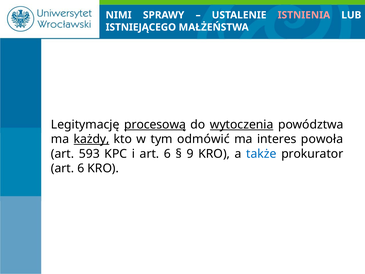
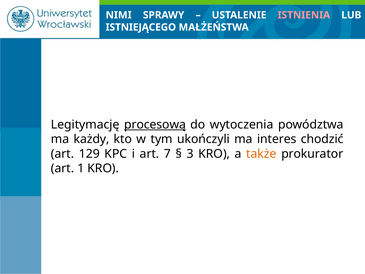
wytoczenia underline: present -> none
każdy underline: present -> none
odmówić: odmówić -> ukończyli
powoła: powoła -> chodzić
593: 593 -> 129
i art 6: 6 -> 7
9: 9 -> 3
także colour: blue -> orange
6 at (81, 168): 6 -> 1
